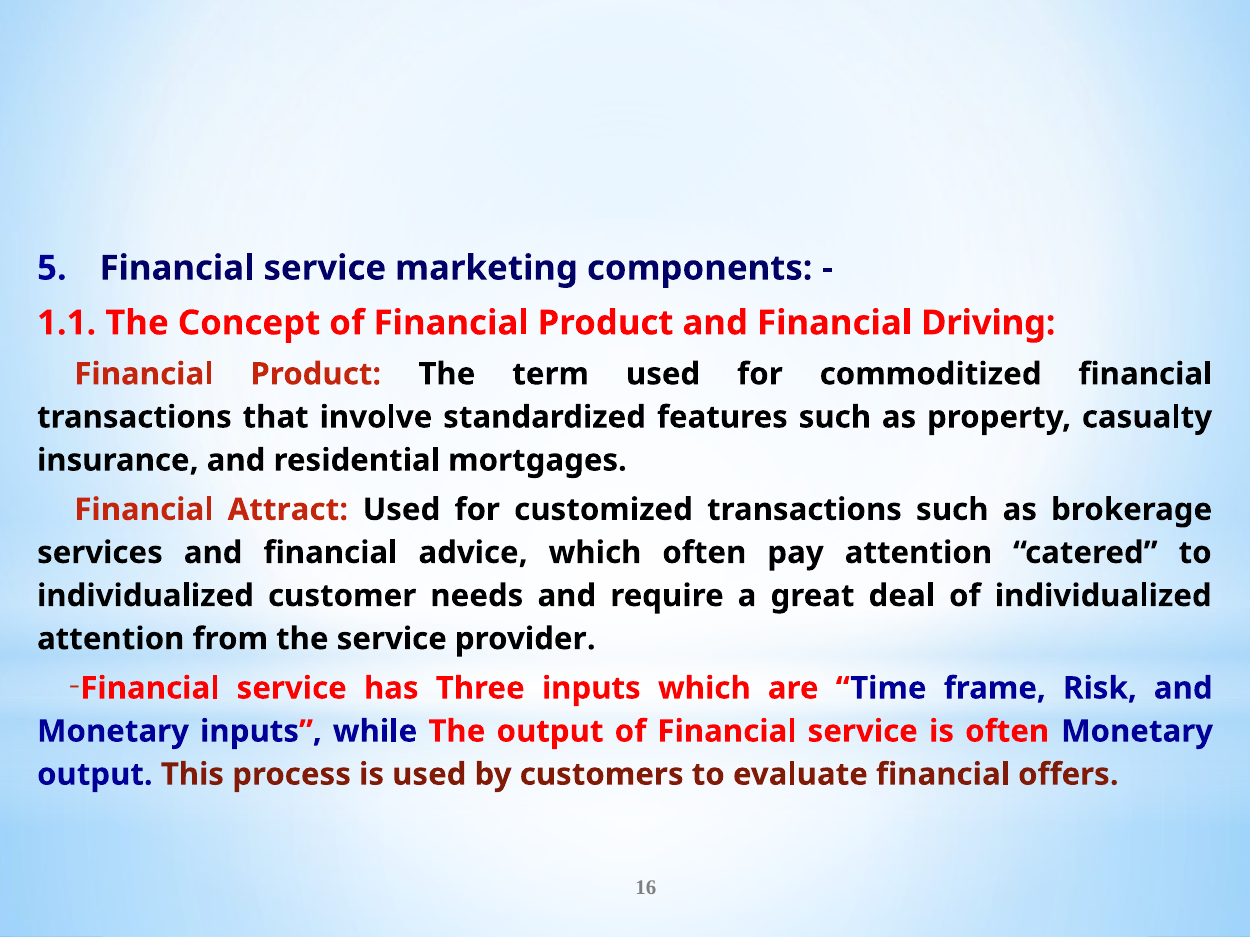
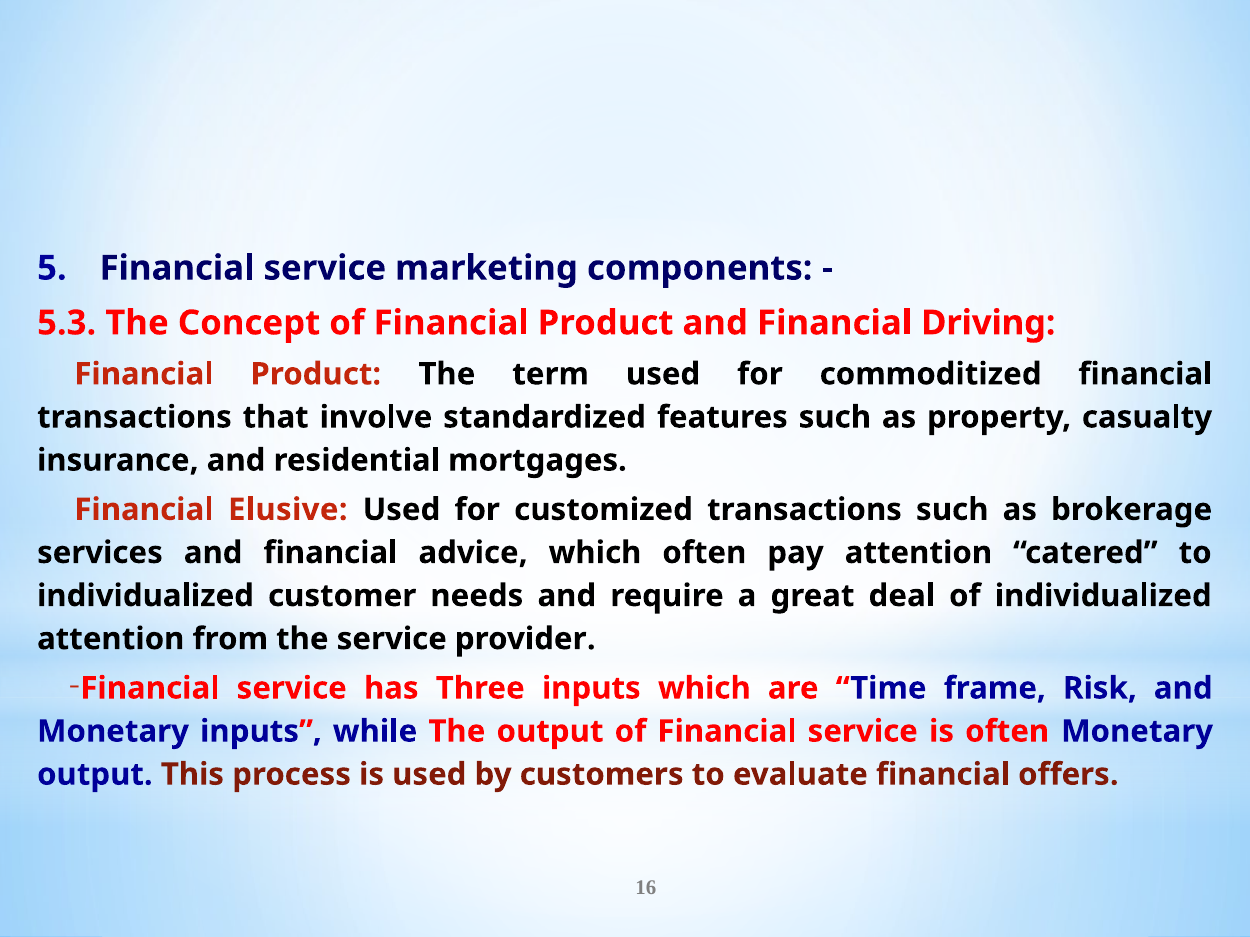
1.1: 1.1 -> 5.3
Attract: Attract -> Elusive
